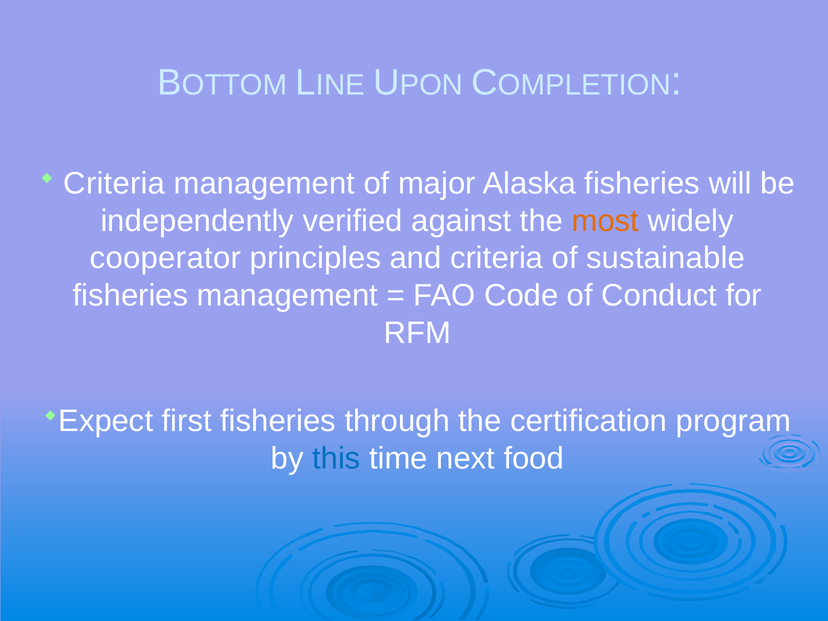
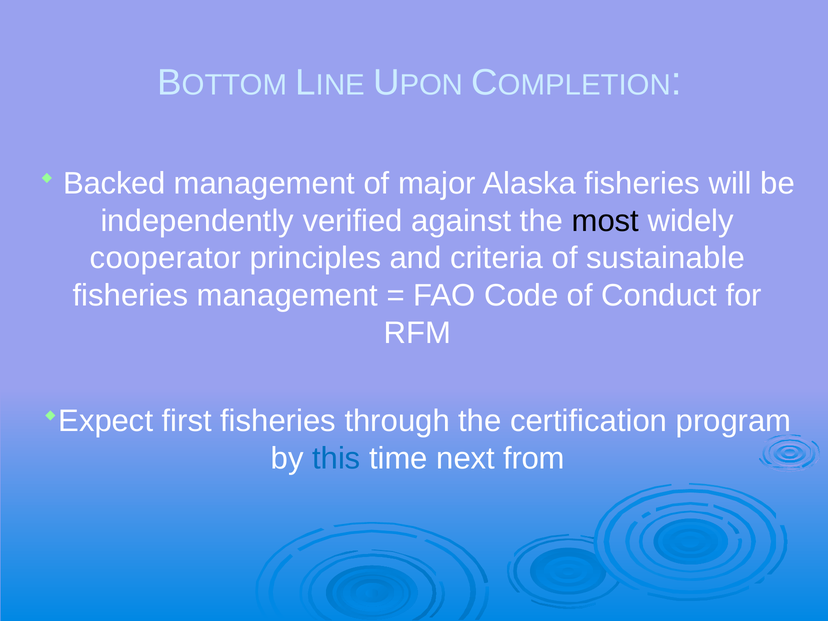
Criteria at (114, 184): Criteria -> Backed
most colour: orange -> black
food: food -> from
